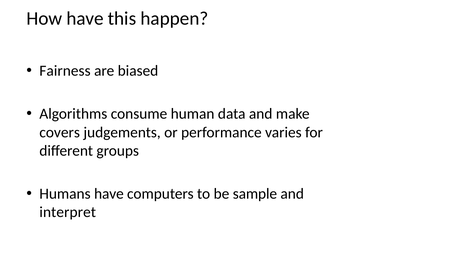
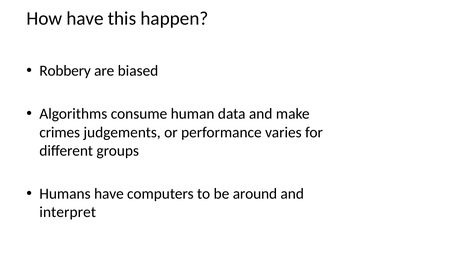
Fairness: Fairness -> Robbery
covers: covers -> crimes
sample: sample -> around
